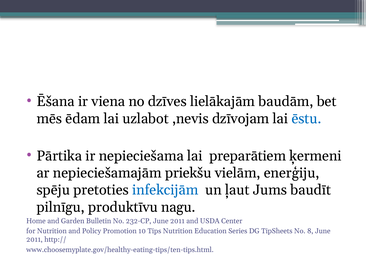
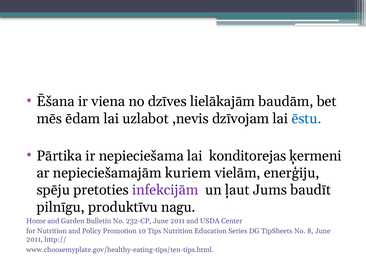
preparātiem: preparātiem -> konditorejas
priekšu: priekšu -> kuriem
infekcijām colour: blue -> purple
